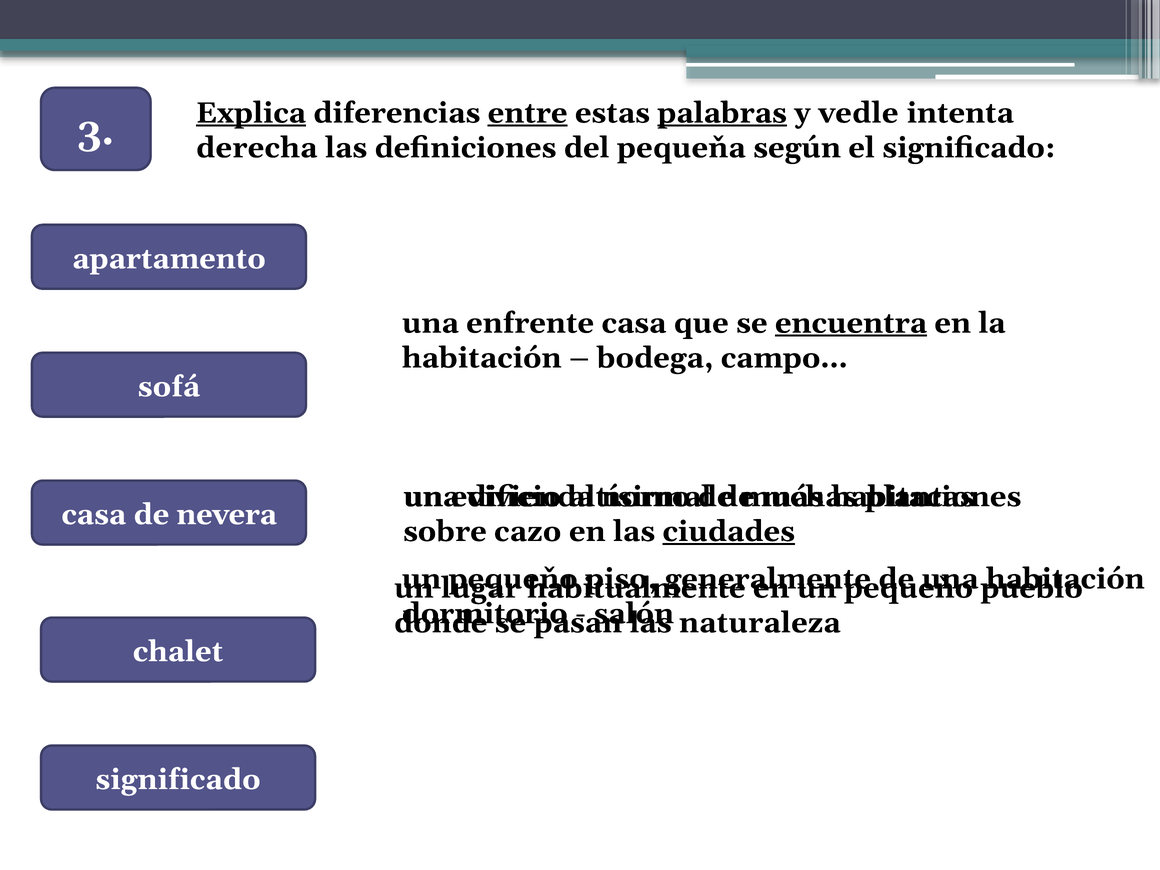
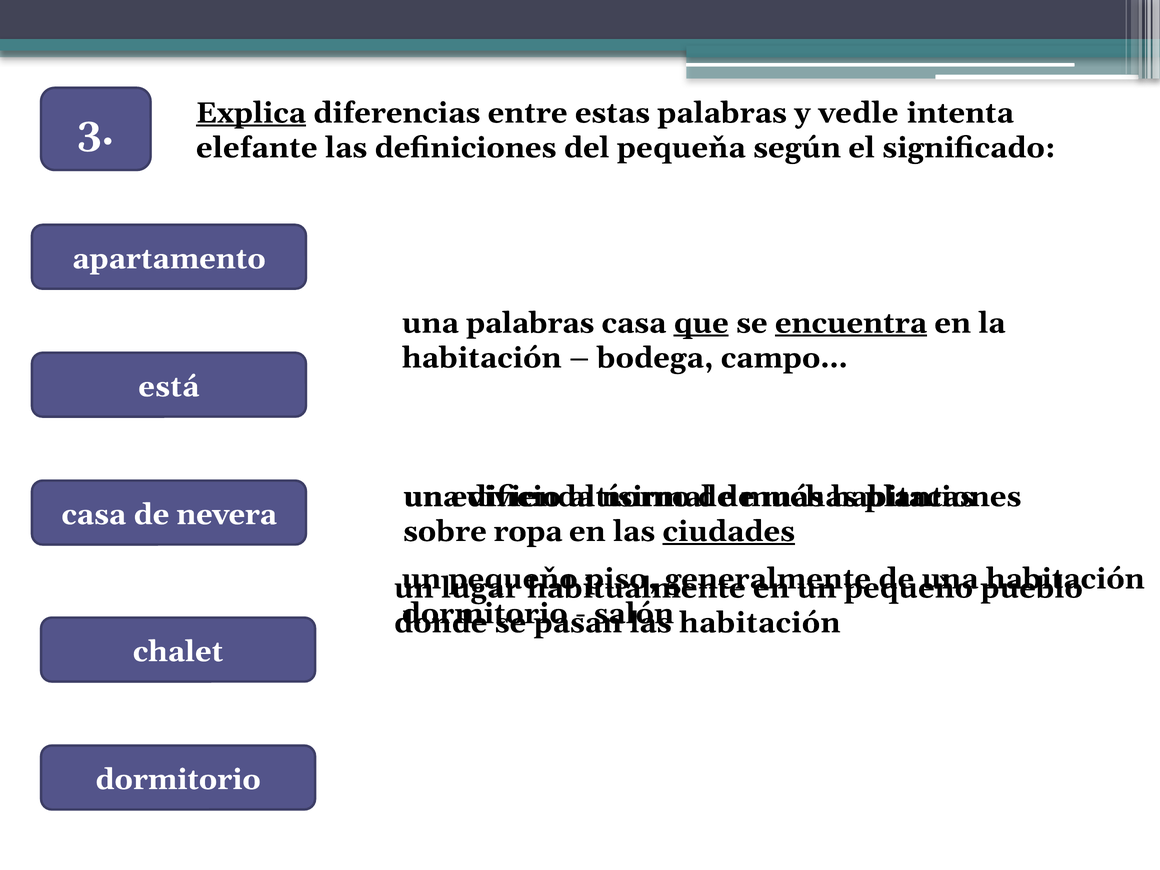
entre underline: present -> none
palabras at (722, 113) underline: present -> none
derecha: derecha -> elefante
una enfrente: enfrente -> palabras
que underline: none -> present
sofá: sofá -> está
cazo: cazo -> ropa
naturaleza at (760, 623): naturaleza -> habitación
significado at (178, 780): significado -> dormitorio
